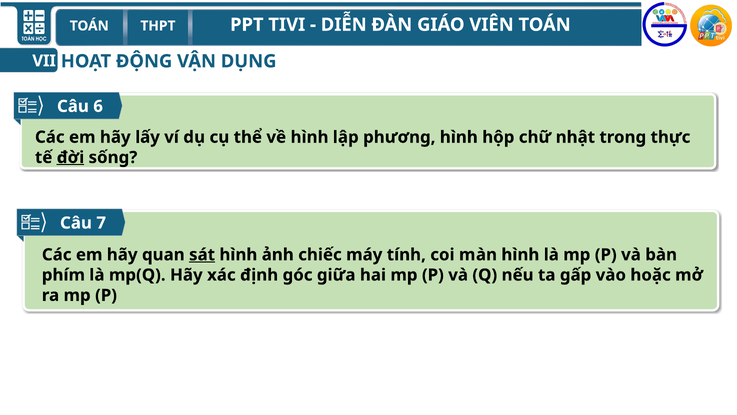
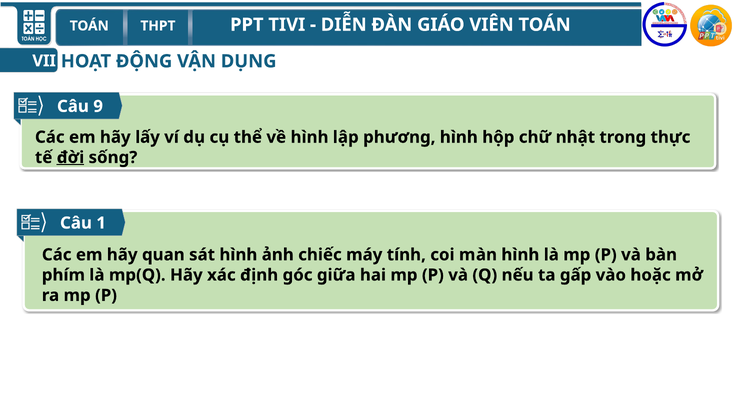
6: 6 -> 9
7: 7 -> 1
sát underline: present -> none
